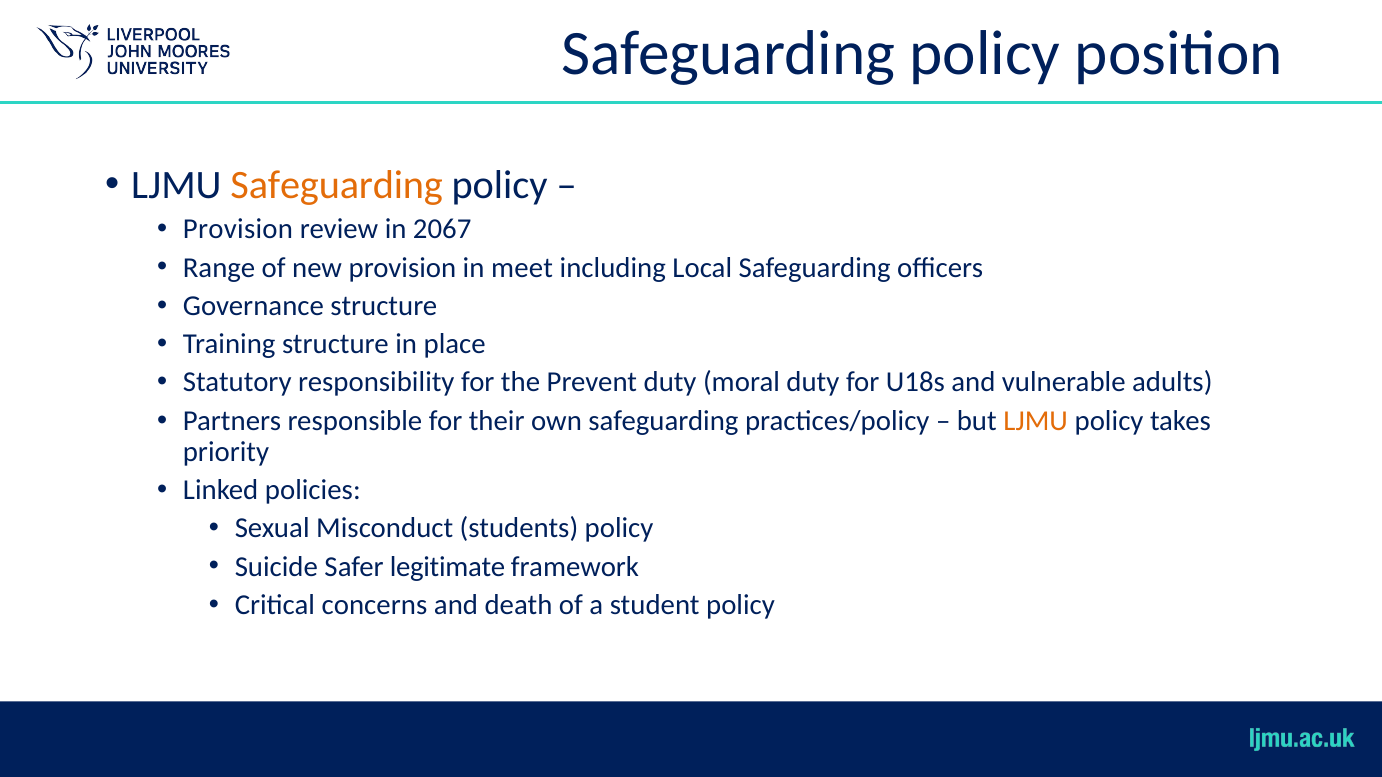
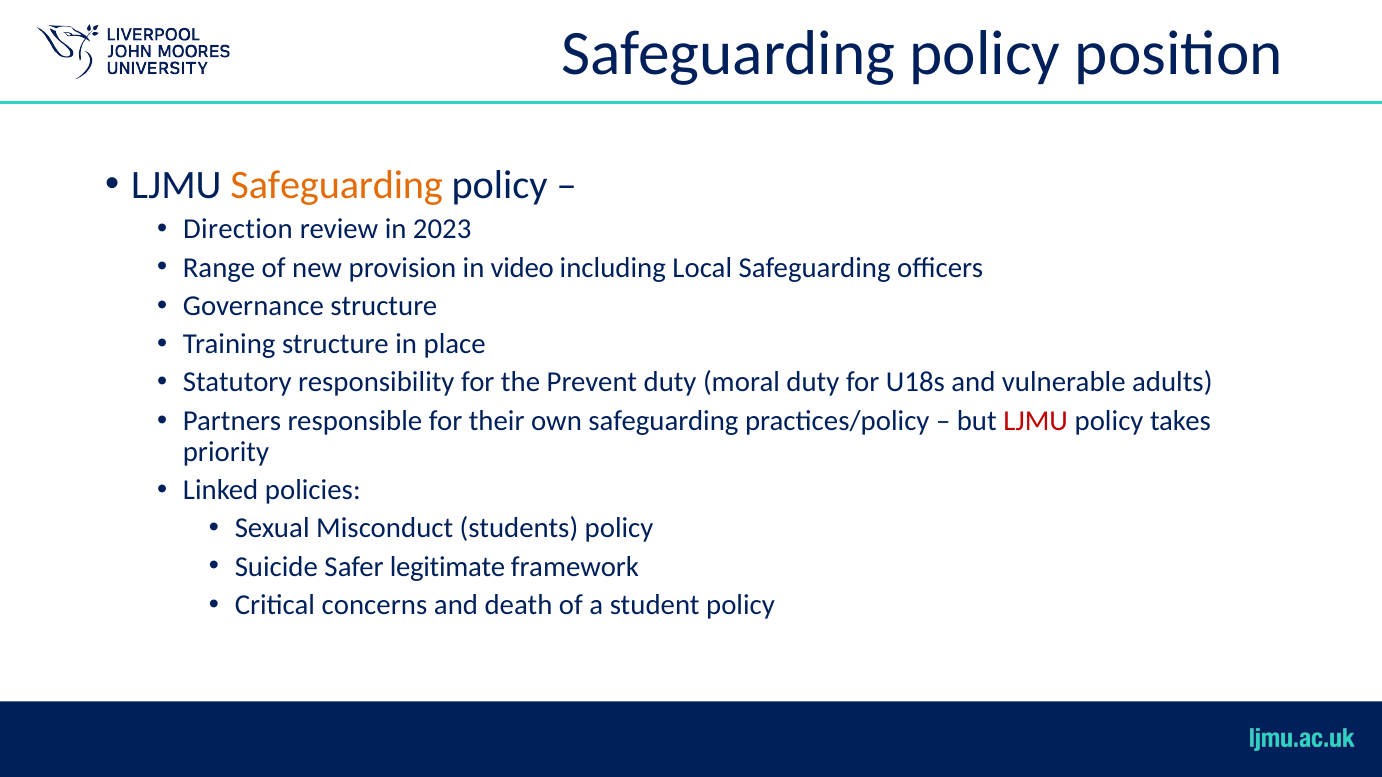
Provision at (238, 229): Provision -> Direction
2067: 2067 -> 2023
meet: meet -> video
LJMU at (1036, 421) colour: orange -> red
